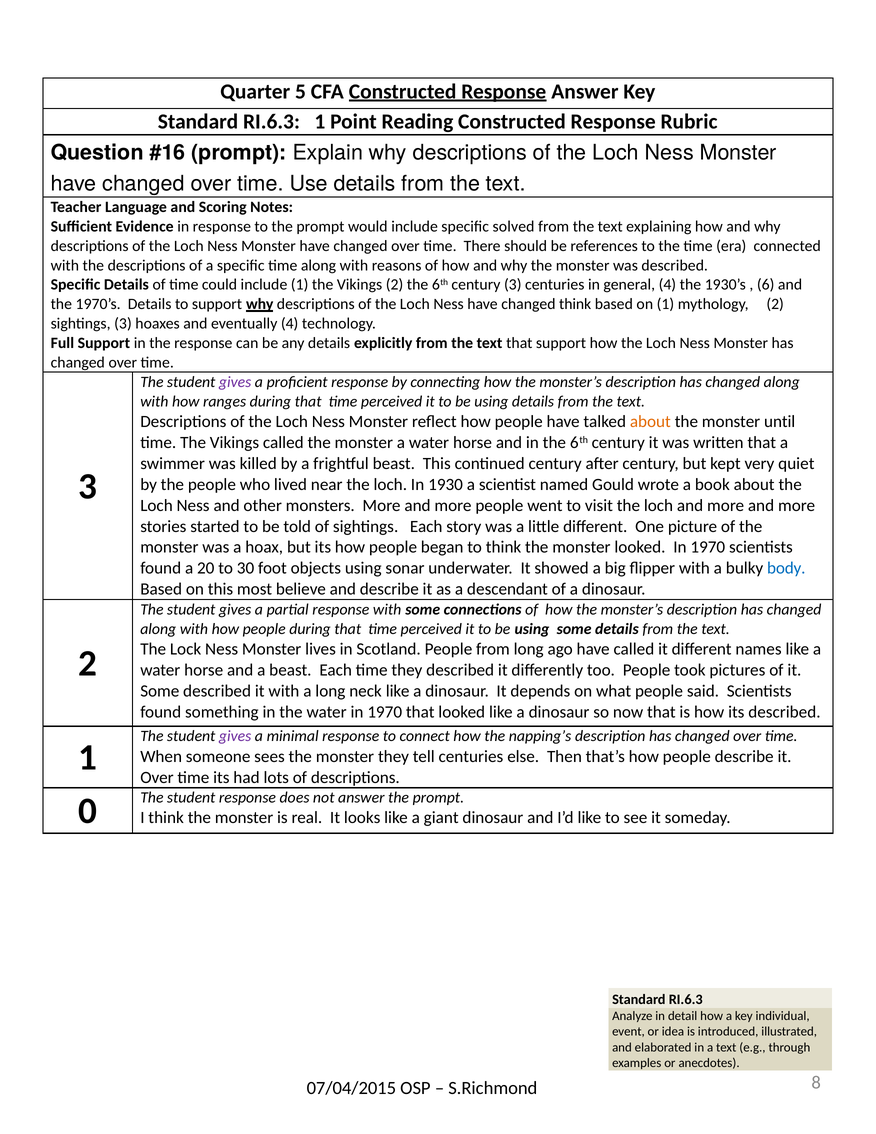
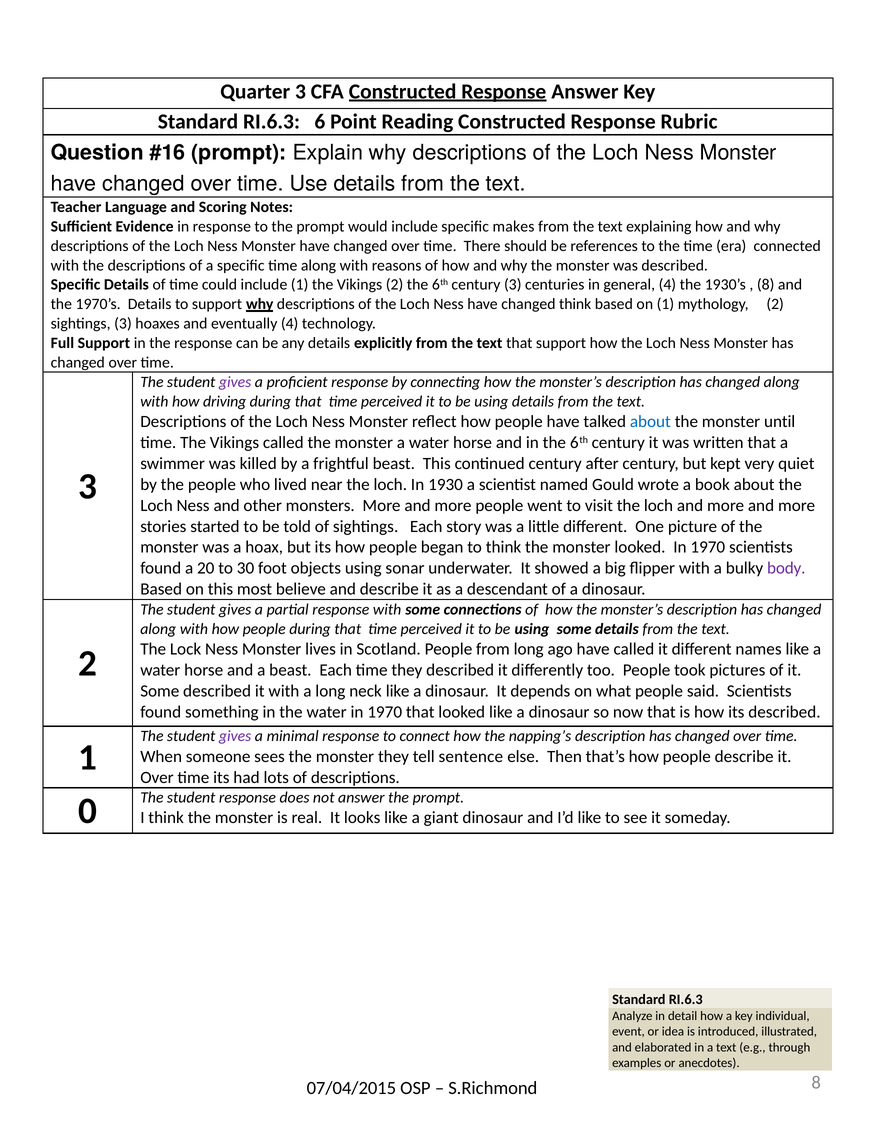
Quarter 5: 5 -> 3
RI.6.3 1: 1 -> 6
solved: solved -> makes
6 at (766, 285): 6 -> 8
ranges: ranges -> driving
about at (650, 422) colour: orange -> blue
body colour: blue -> purple
tell centuries: centuries -> sentence
